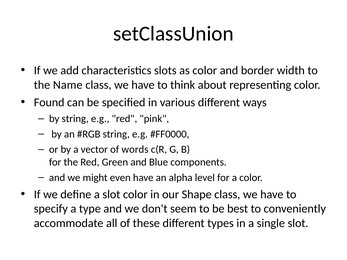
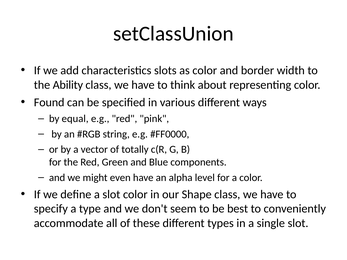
Name: Name -> Ability
by string: string -> equal
words: words -> totally
